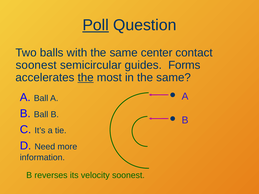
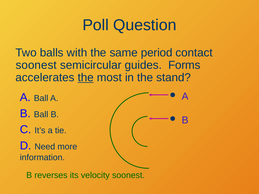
Poll underline: present -> none
center: center -> period
in the same: same -> stand
